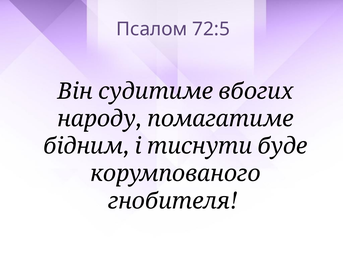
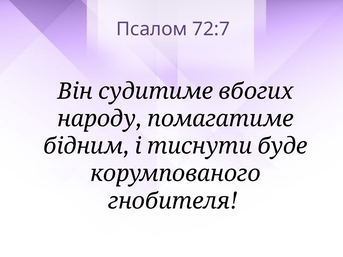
72:5: 72:5 -> 72:7
